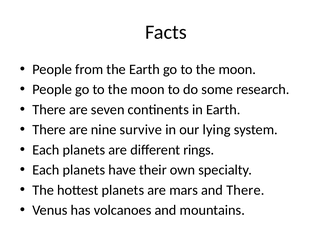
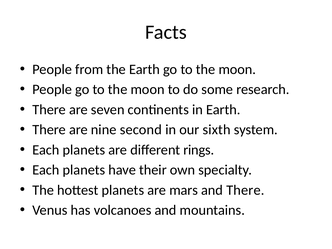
survive: survive -> second
lying: lying -> sixth
